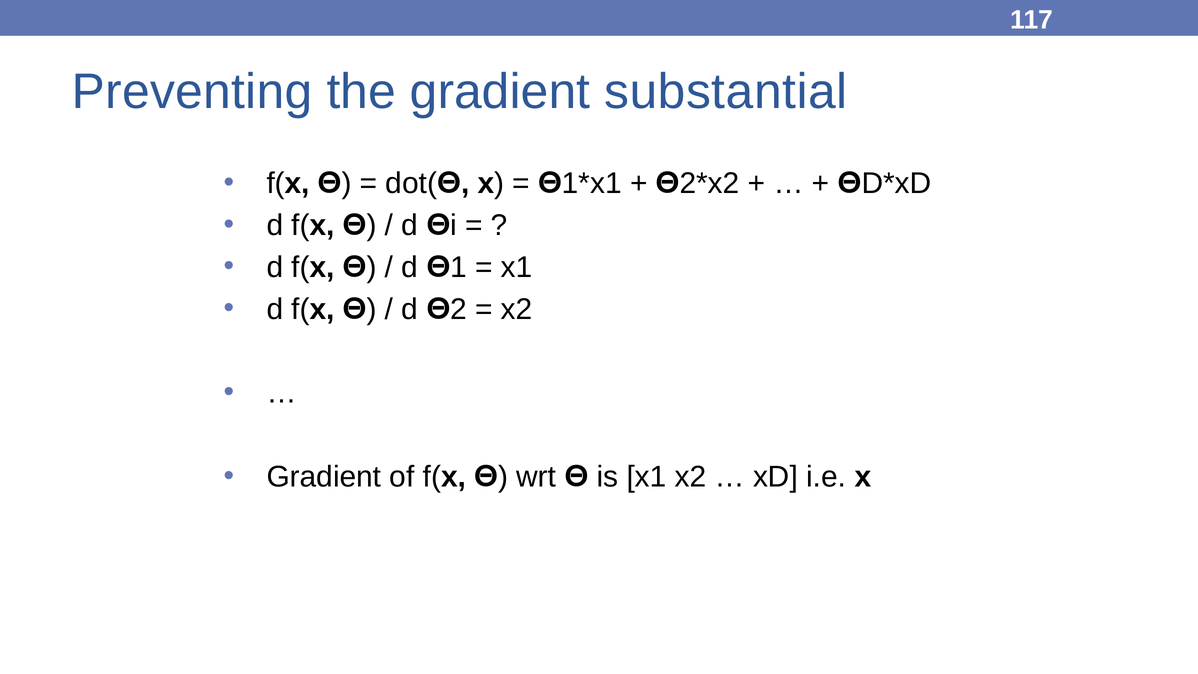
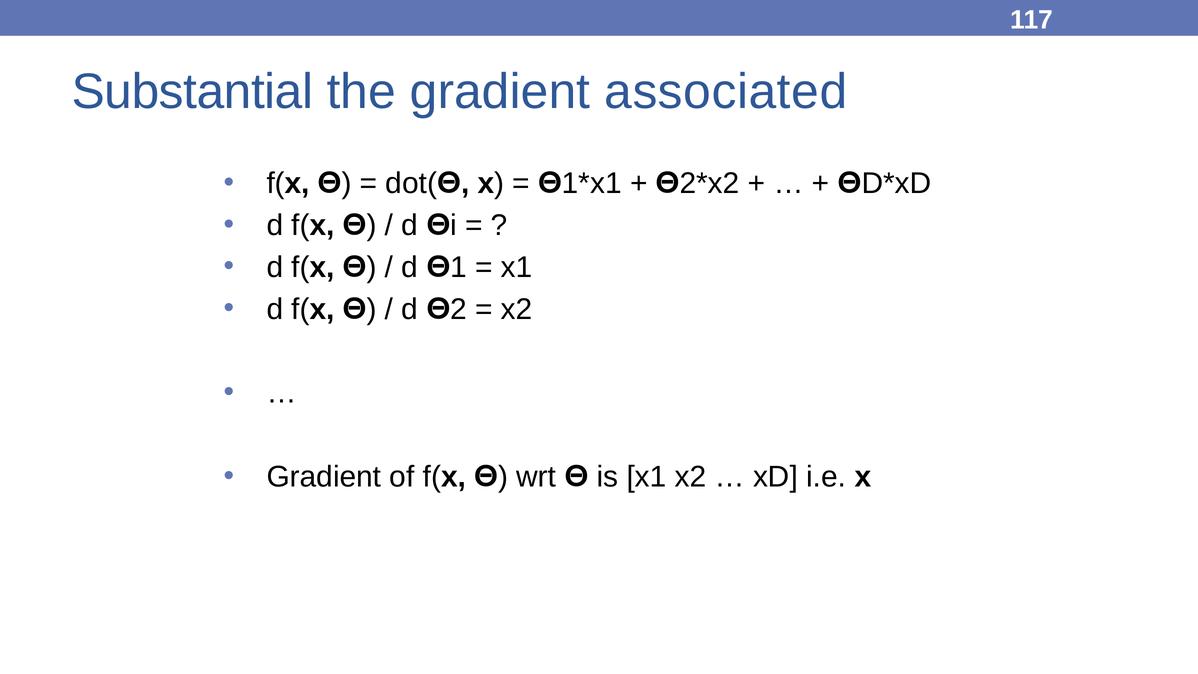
Preventing: Preventing -> Substantial
substantial: substantial -> associated
